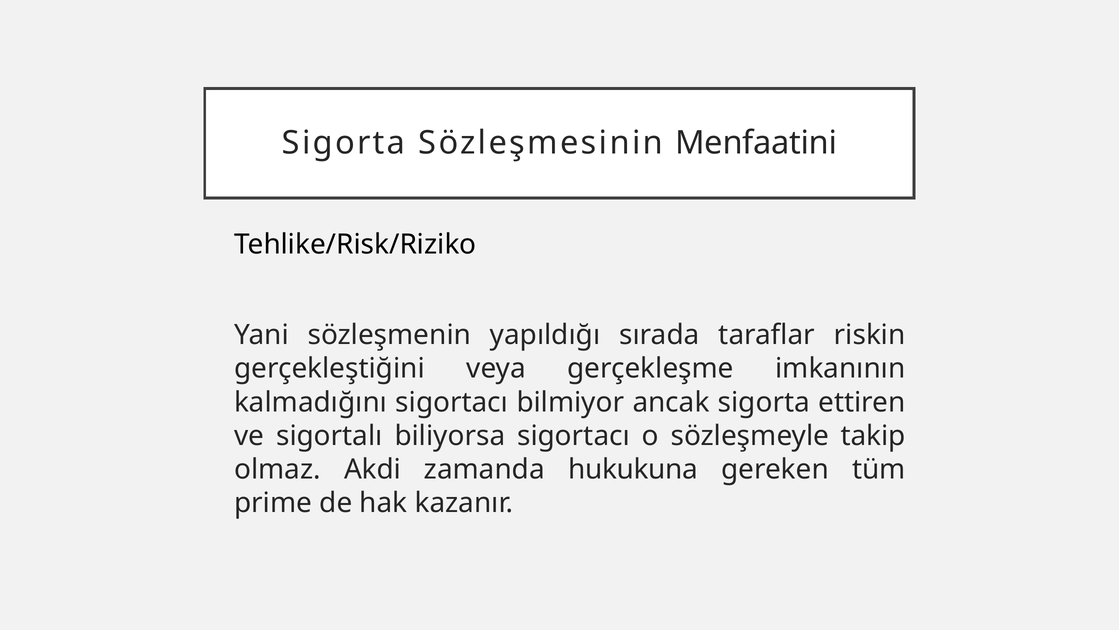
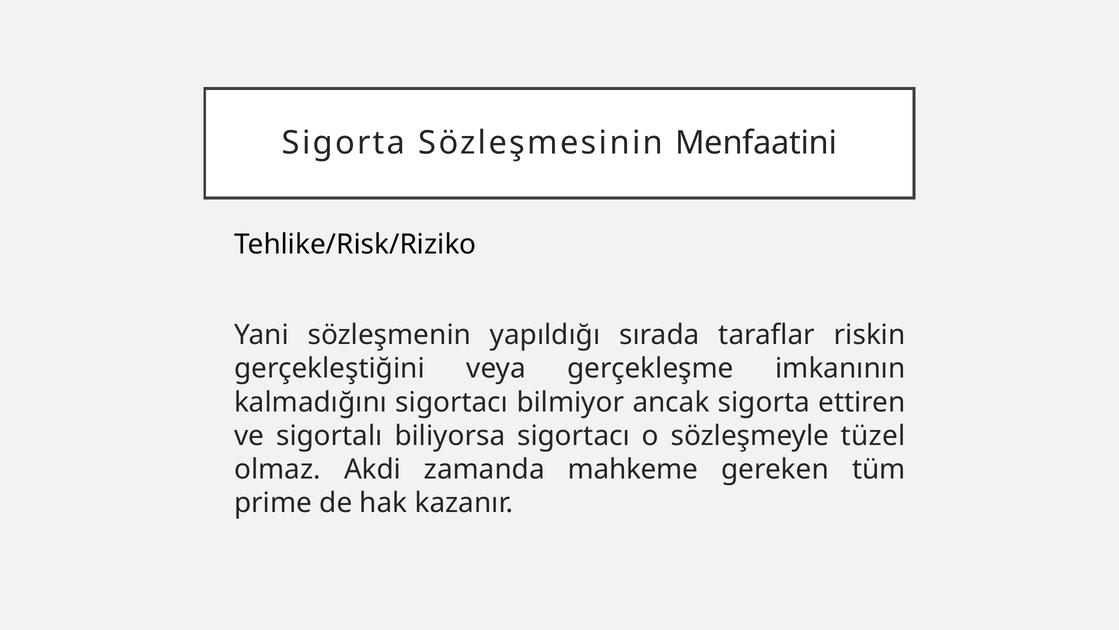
takip: takip -> tüzel
hukukuna: hukukuna -> mahkeme
